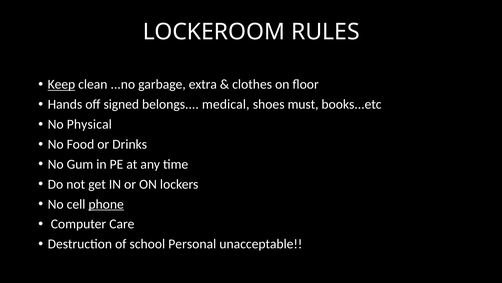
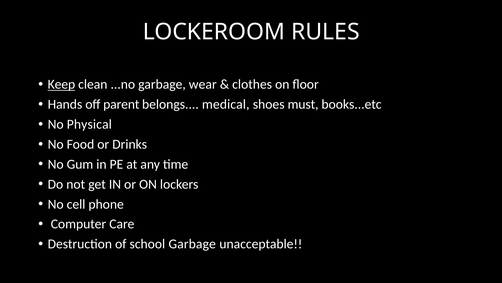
extra: extra -> wear
signed: signed -> parent
phone underline: present -> none
school Personal: Personal -> Garbage
